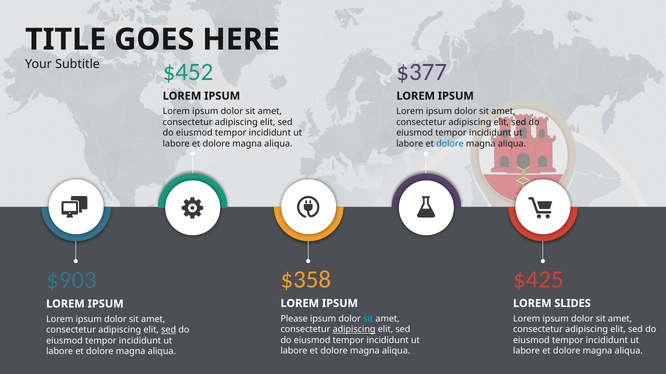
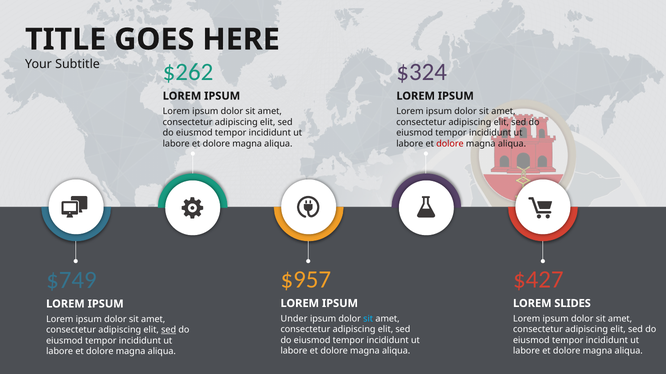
$452: $452 -> $262
$377: $377 -> $324
dolore at (450, 144) colour: blue -> red
$358: $358 -> $957
$425: $425 -> $427
$903: $903 -> $749
Please: Please -> Under
adipiscing at (354, 330) underline: present -> none
